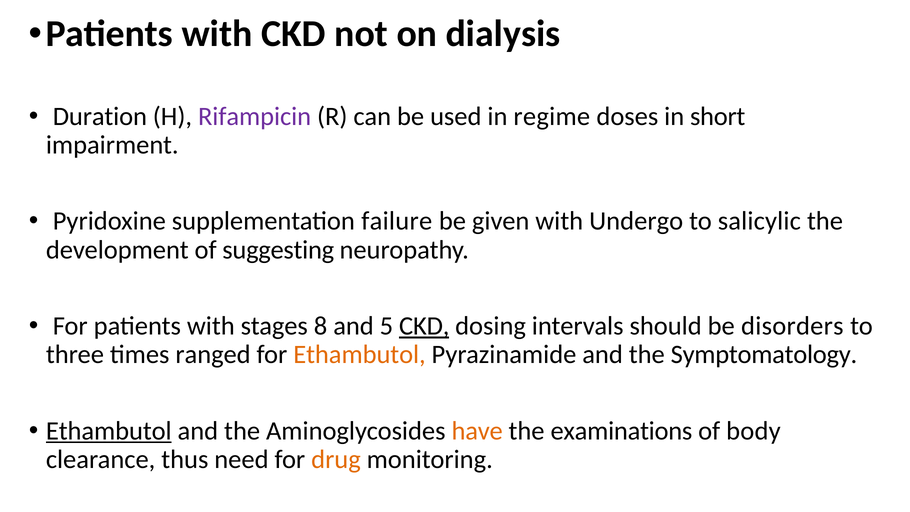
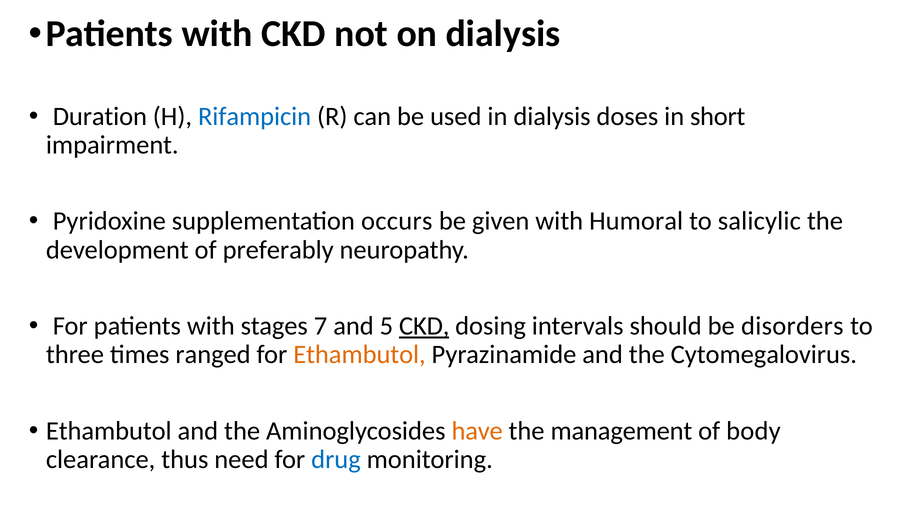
Rifampicin colour: purple -> blue
in regime: regime -> dialysis
failure: failure -> occurs
Undergo: Undergo -> Humoral
suggesting: suggesting -> preferably
8: 8 -> 7
Symptomatology: Symptomatology -> Cytomegalovirus
Ethambutol at (109, 431) underline: present -> none
examinations: examinations -> management
drug colour: orange -> blue
